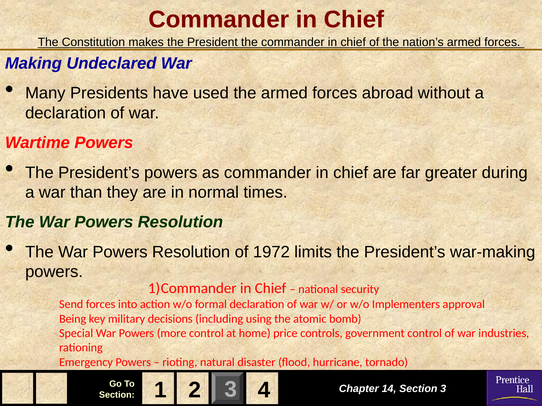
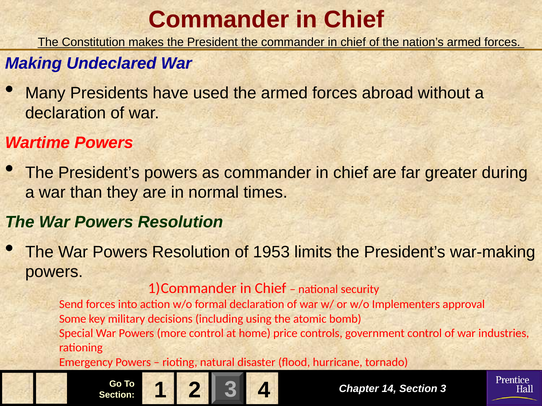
1972: 1972 -> 1953
Being: Being -> Some
